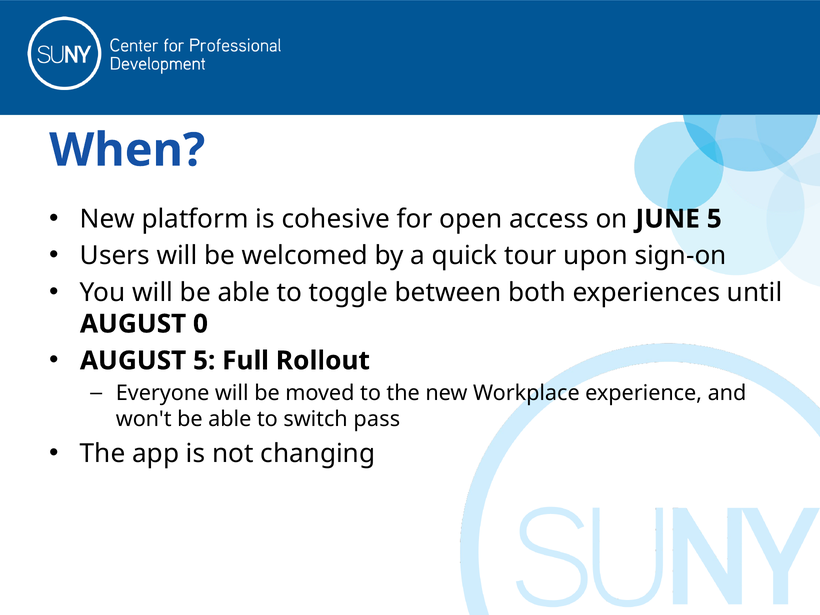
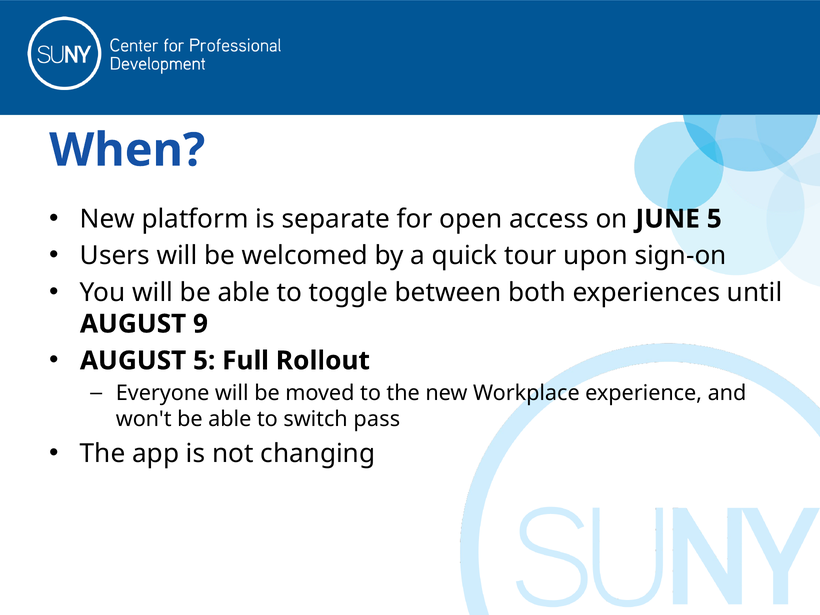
cohesive: cohesive -> separate
0: 0 -> 9
